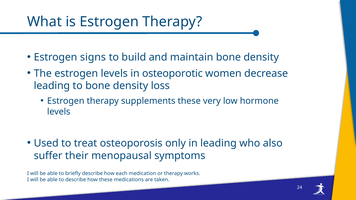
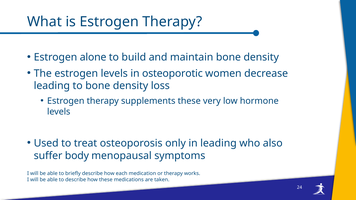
signs: signs -> alone
their: their -> body
